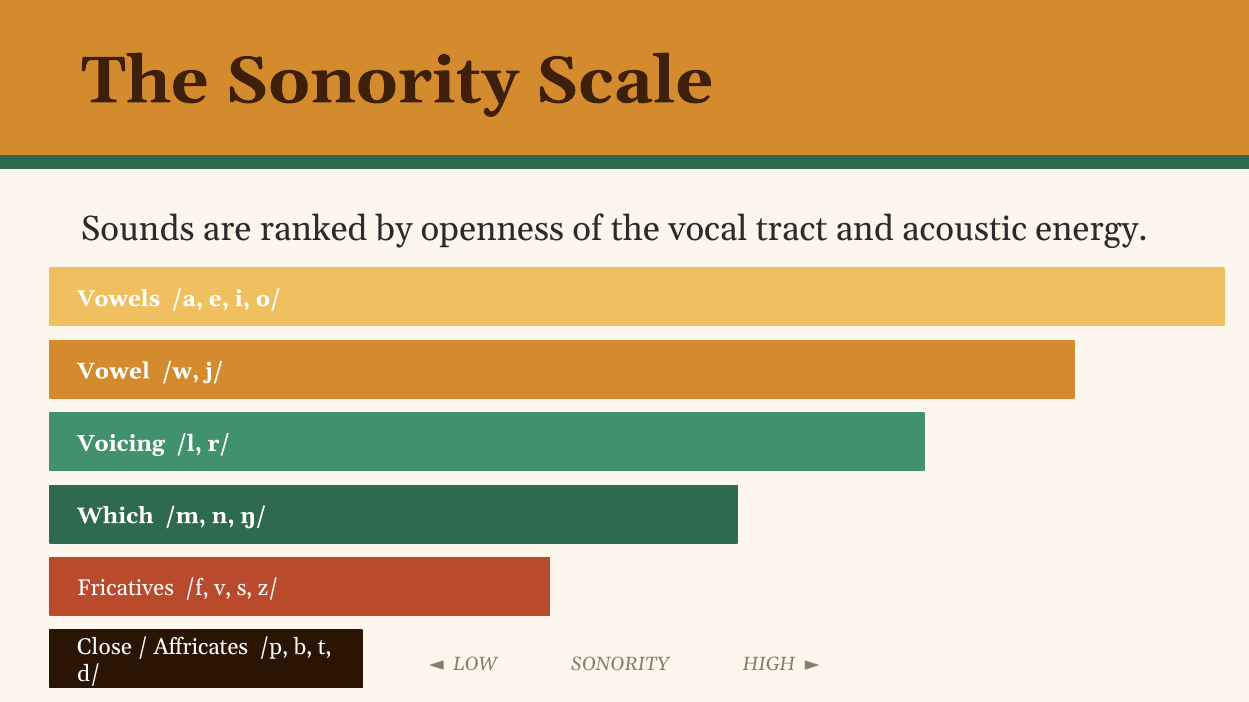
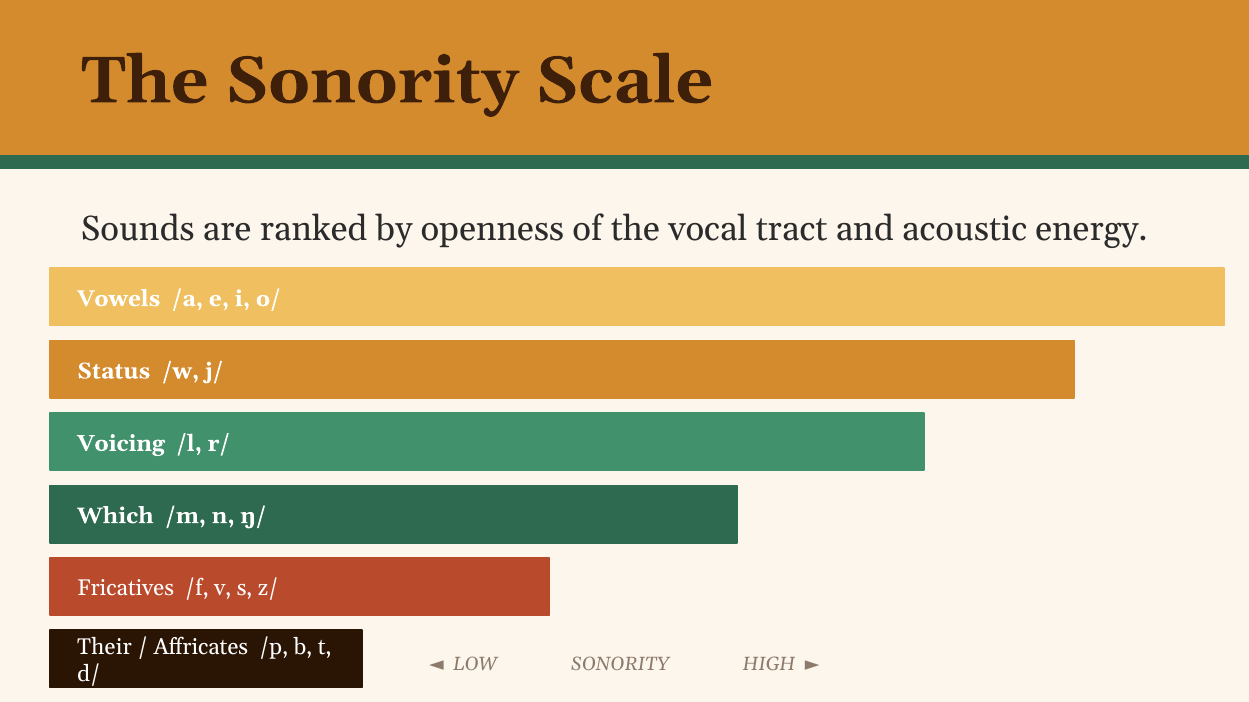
Vowel: Vowel -> Status
Close: Close -> Their
